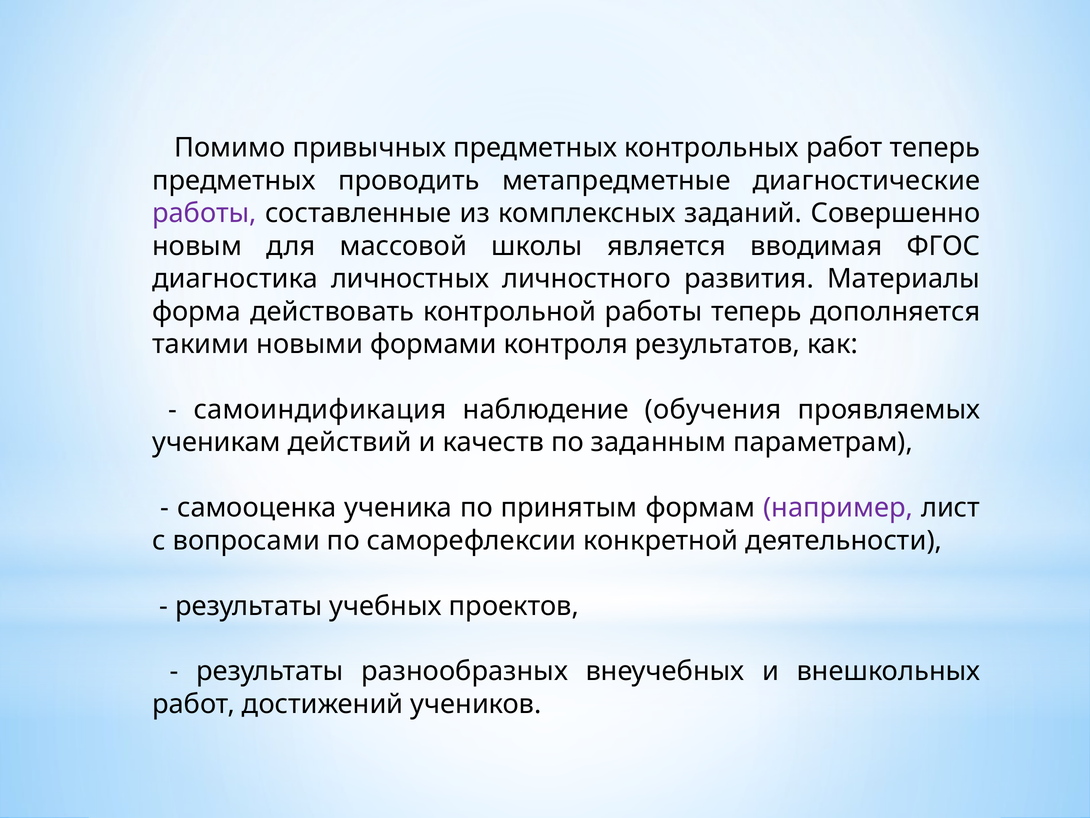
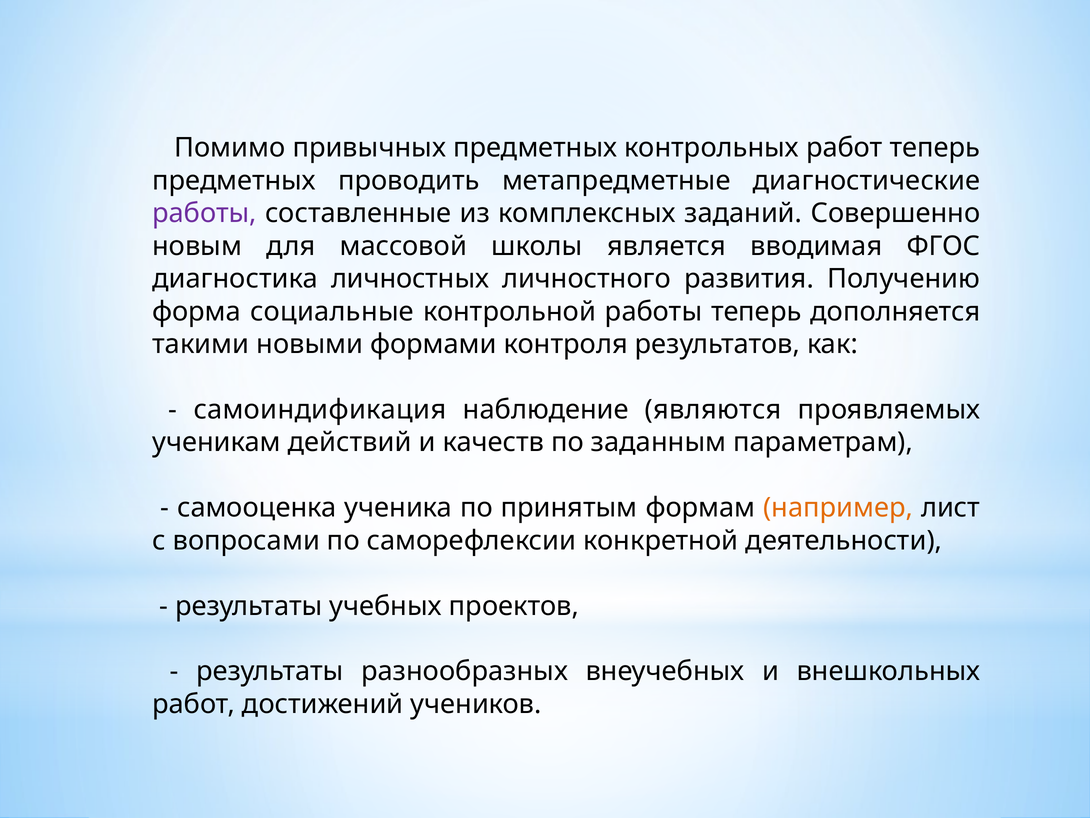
Материалы: Материалы -> Получению
действовать: действовать -> социальные
обучения: обучения -> являются
например colour: purple -> orange
